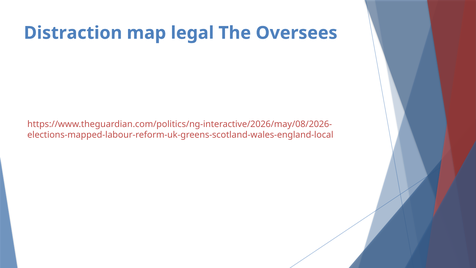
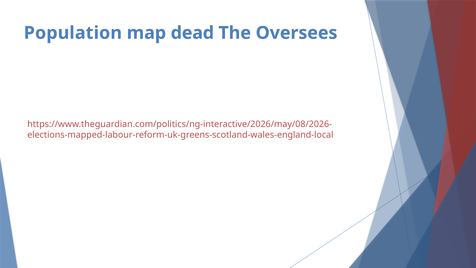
Distraction: Distraction -> Population
legal: legal -> dead
